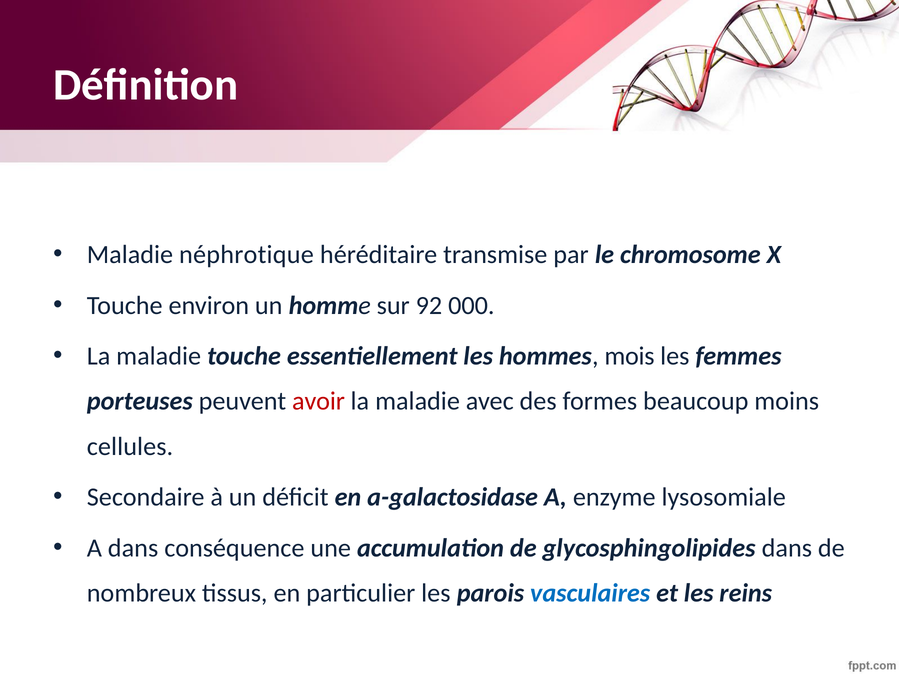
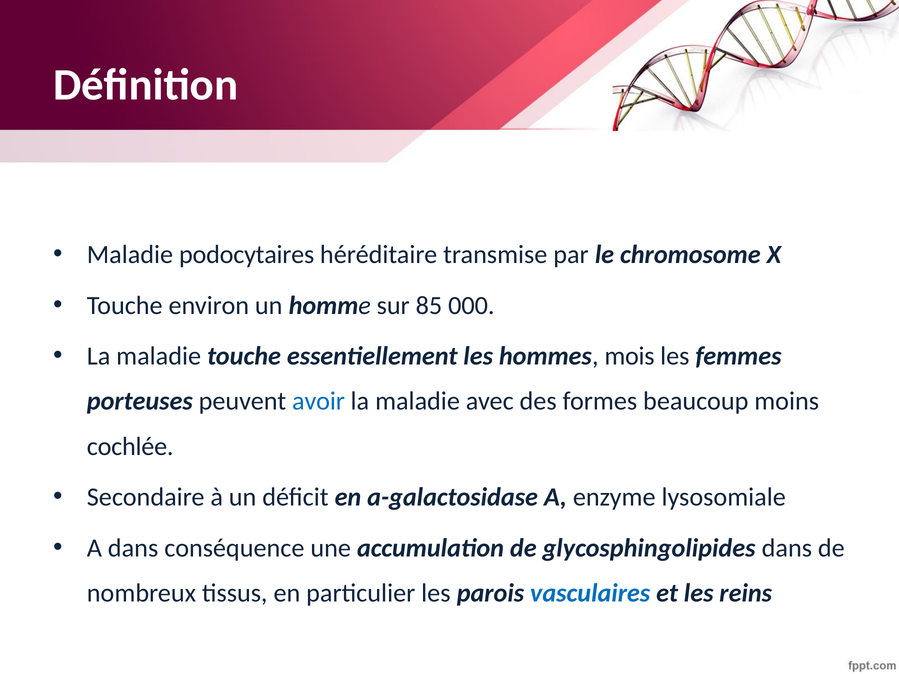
néphrotique: néphrotique -> podocytaires
92: 92 -> 85
avoir colour: red -> blue
cellules: cellules -> cochlée
